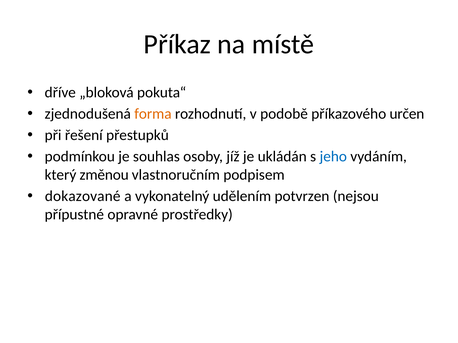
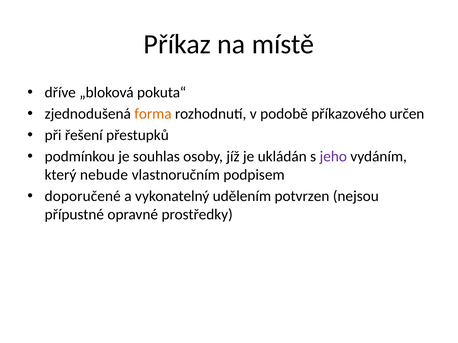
jeho colour: blue -> purple
změnou: změnou -> nebude
dokazované: dokazované -> doporučené
